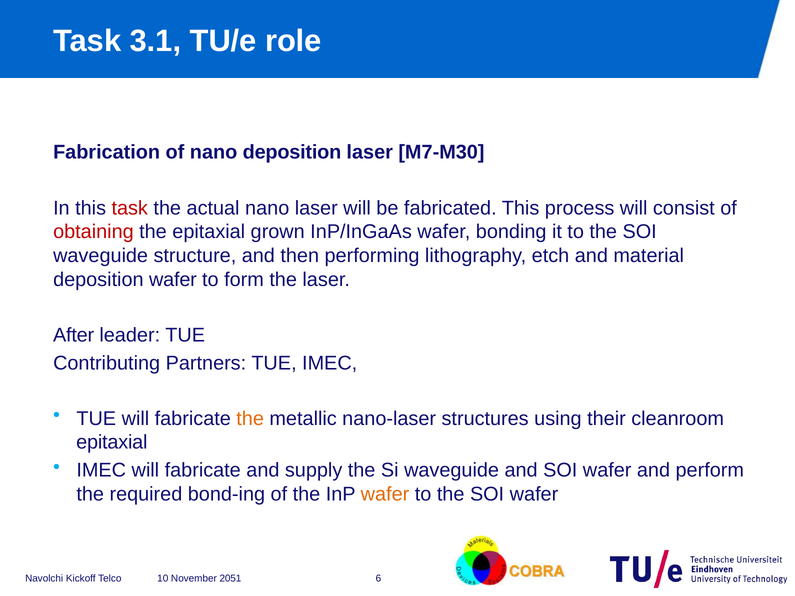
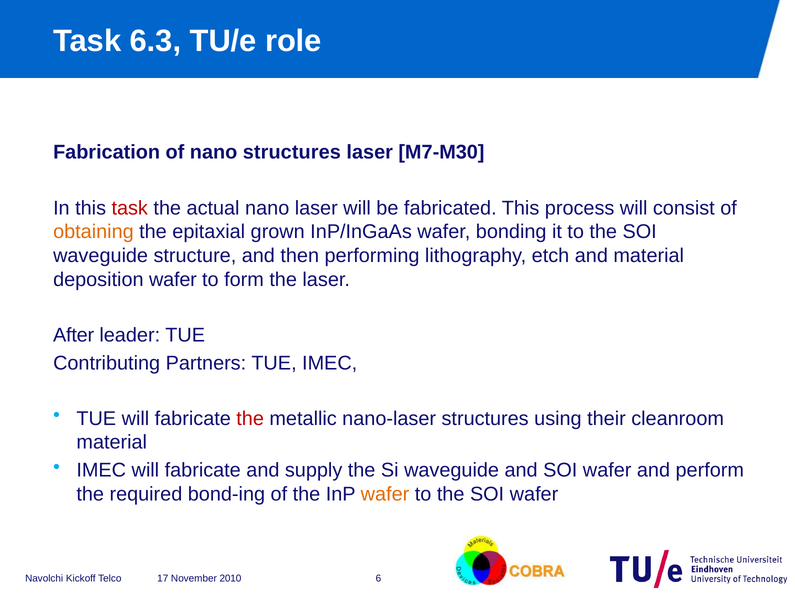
3.1: 3.1 -> 6.3
nano deposition: deposition -> structures
obtaining colour: red -> orange
the at (250, 419) colour: orange -> red
epitaxial at (112, 443): epitaxial -> material
10: 10 -> 17
2051: 2051 -> 2010
